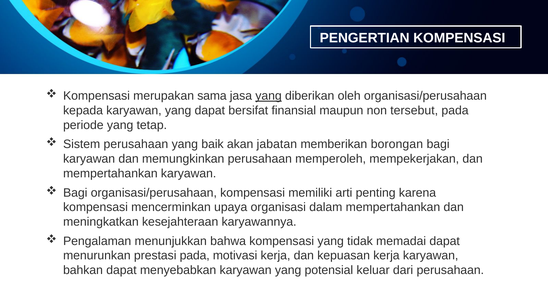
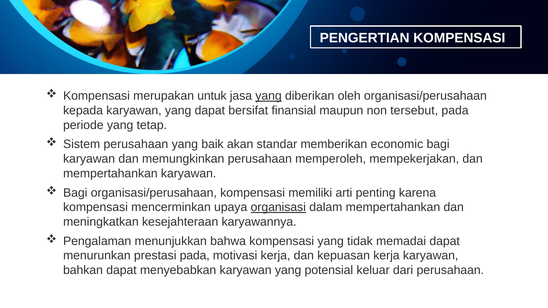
sama: sama -> untuk
jabatan: jabatan -> standar
borongan: borongan -> economic
organisasi underline: none -> present
